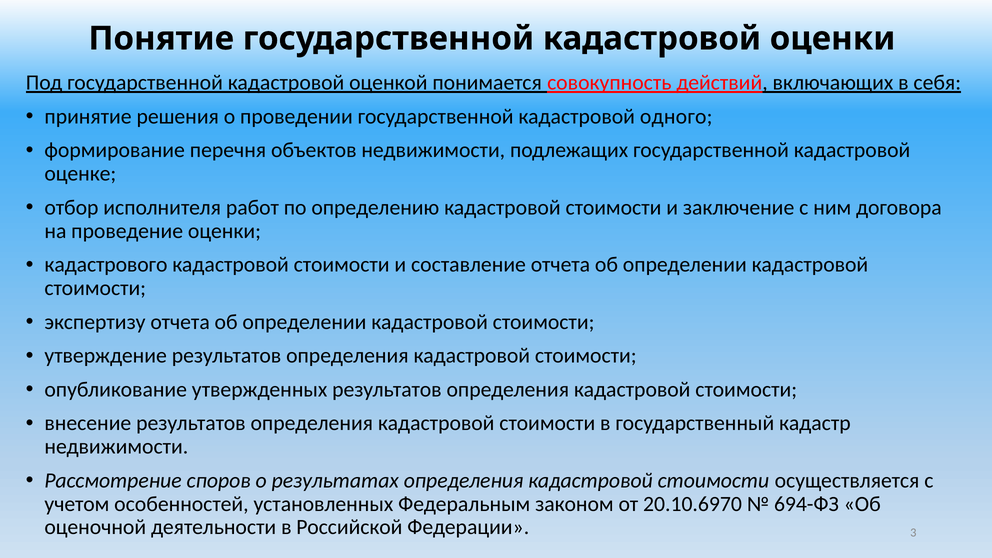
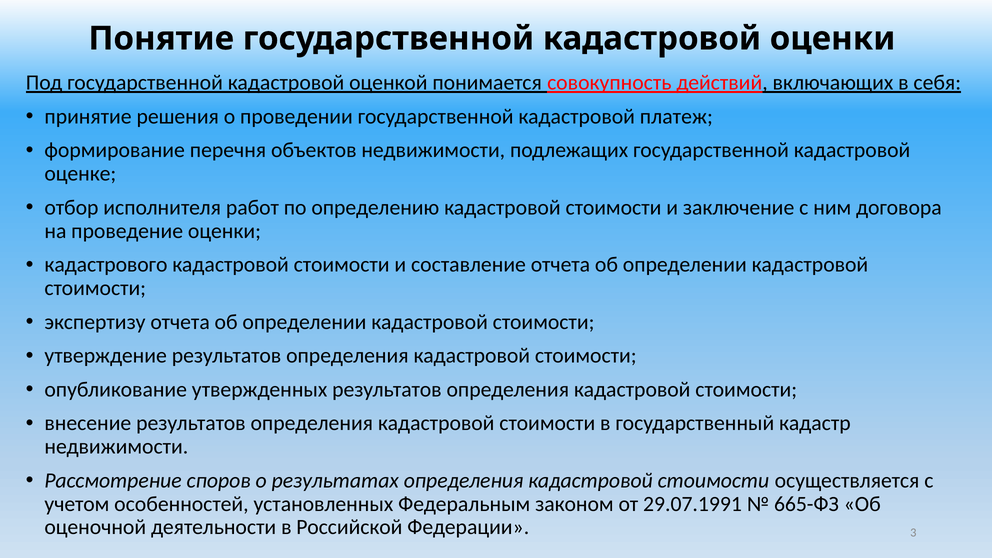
одного: одного -> платеж
20.10.6970: 20.10.6970 -> 29.07.1991
694-ФЗ: 694-ФЗ -> 665-ФЗ
